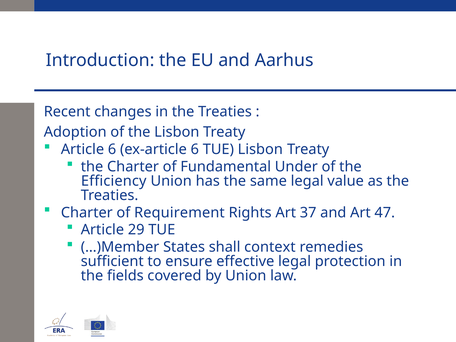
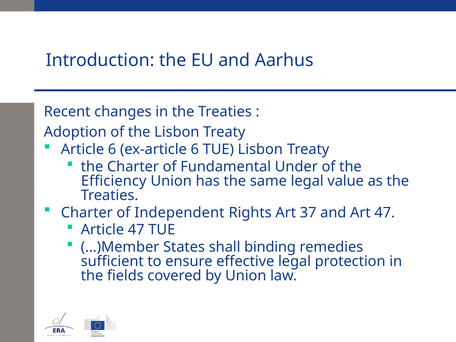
Requirement: Requirement -> Independent
Article 29: 29 -> 47
context: context -> binding
